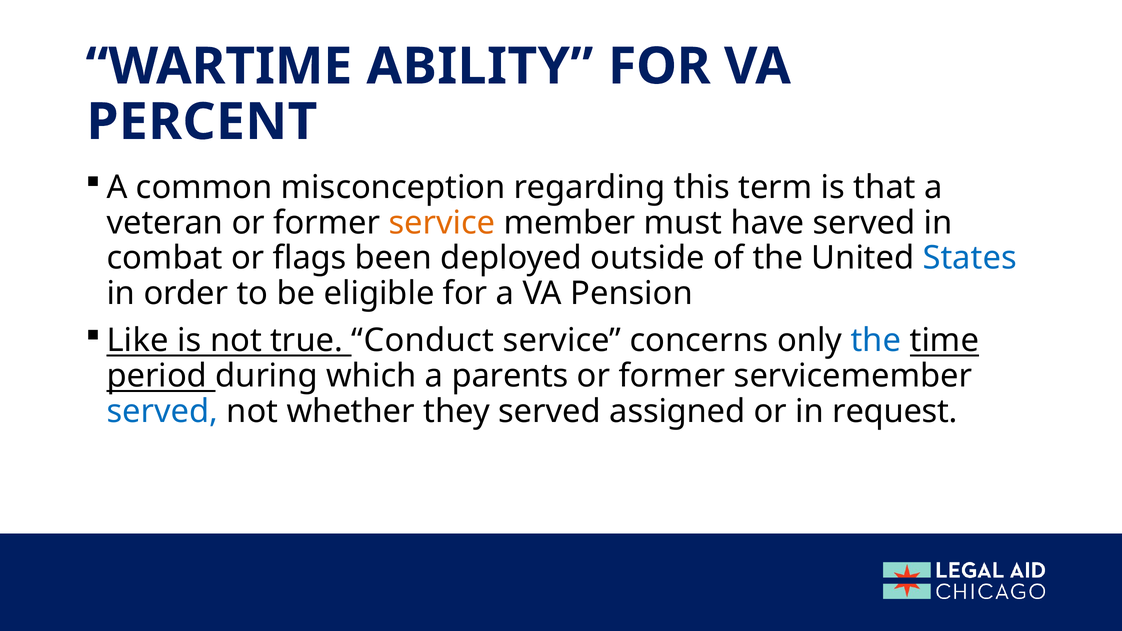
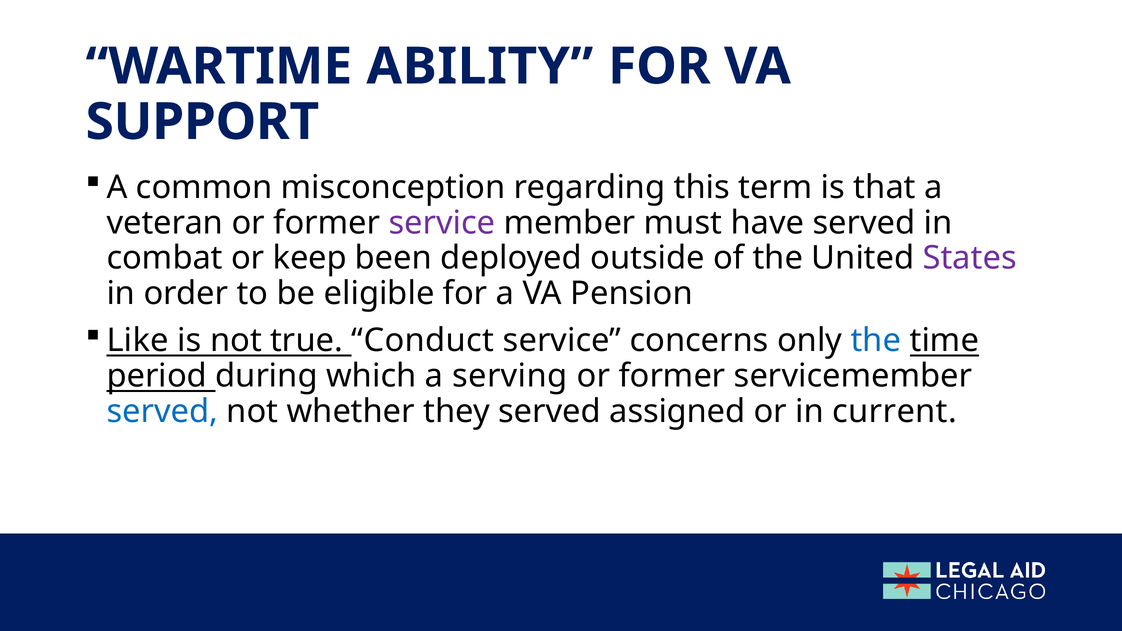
PERCENT: PERCENT -> SUPPORT
service at (442, 223) colour: orange -> purple
flags: flags -> keep
States colour: blue -> purple
parents: parents -> serving
request: request -> current
